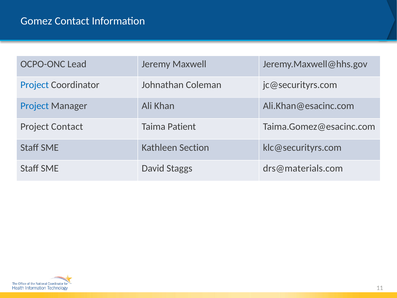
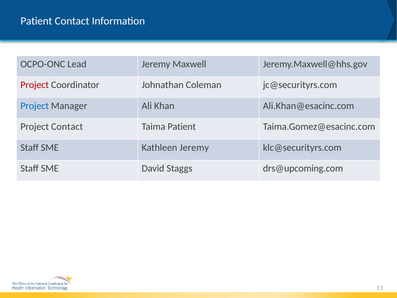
Gomez at (36, 21): Gomez -> Patient
Project at (35, 85) colour: blue -> red
Kathleen Section: Section -> Jeremy
drs@materials.com: drs@materials.com -> drs@upcoming.com
